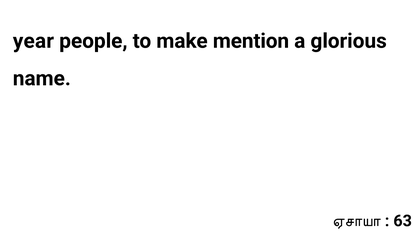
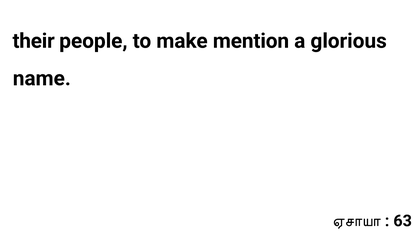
year: year -> their
